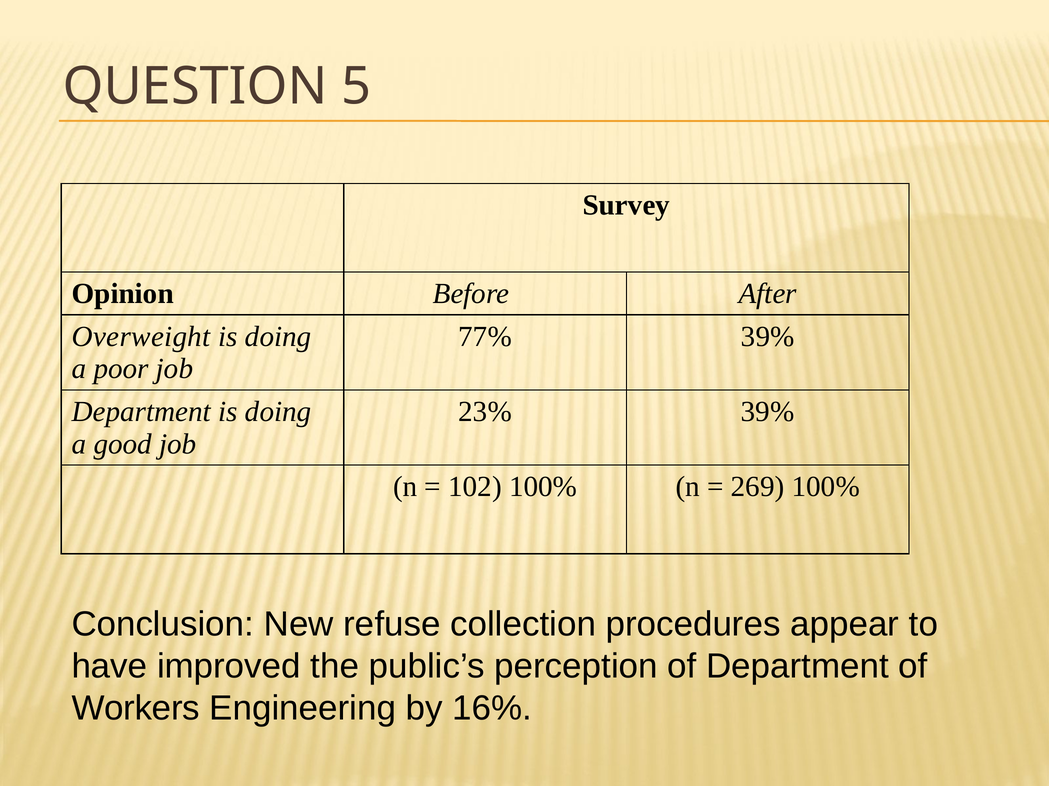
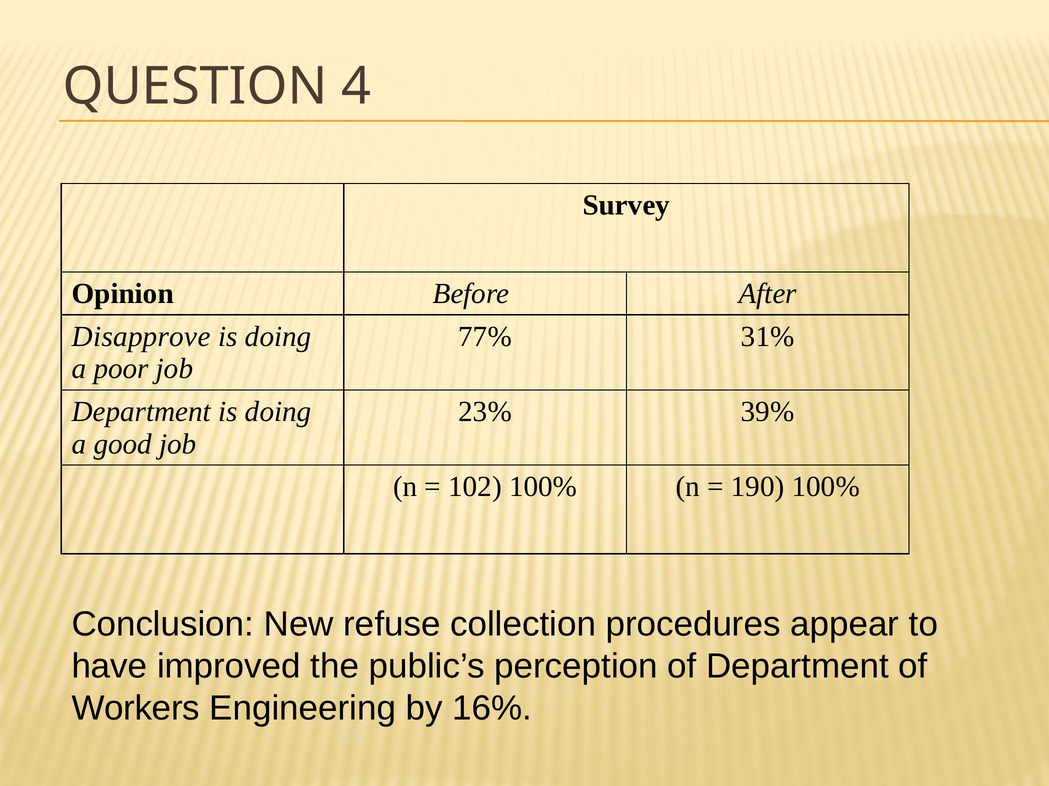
5: 5 -> 4
Overweight: Overweight -> Disapprove
77% 39%: 39% -> 31%
269: 269 -> 190
